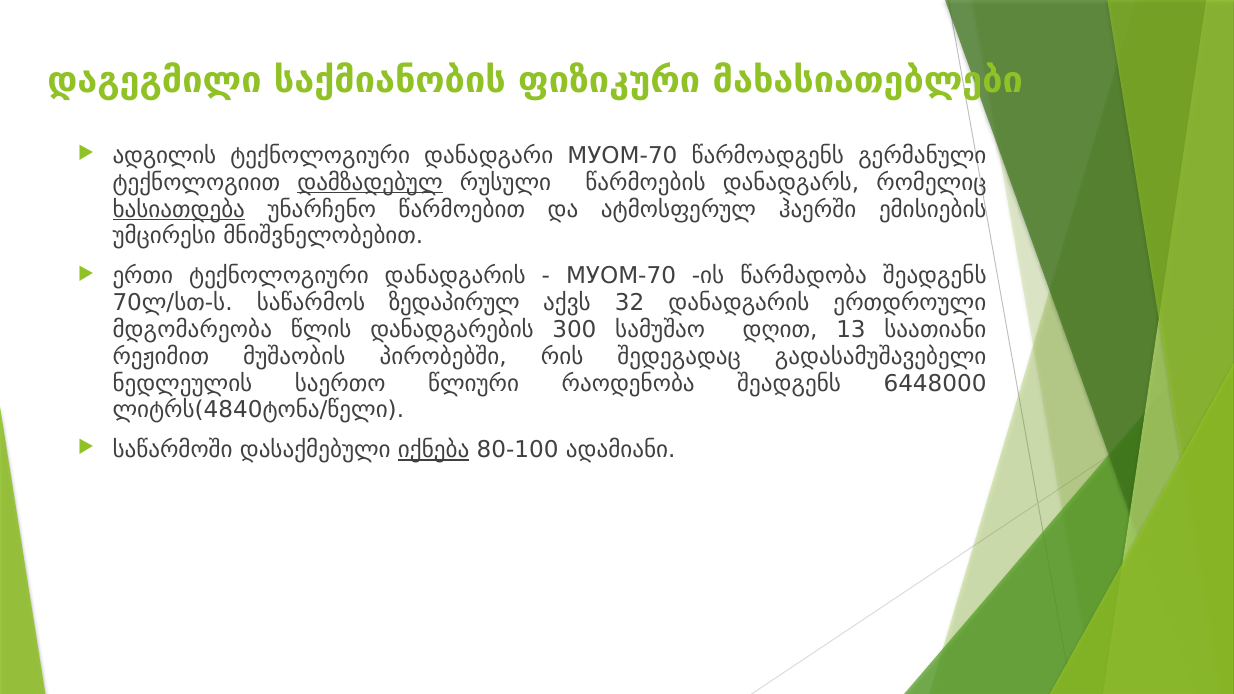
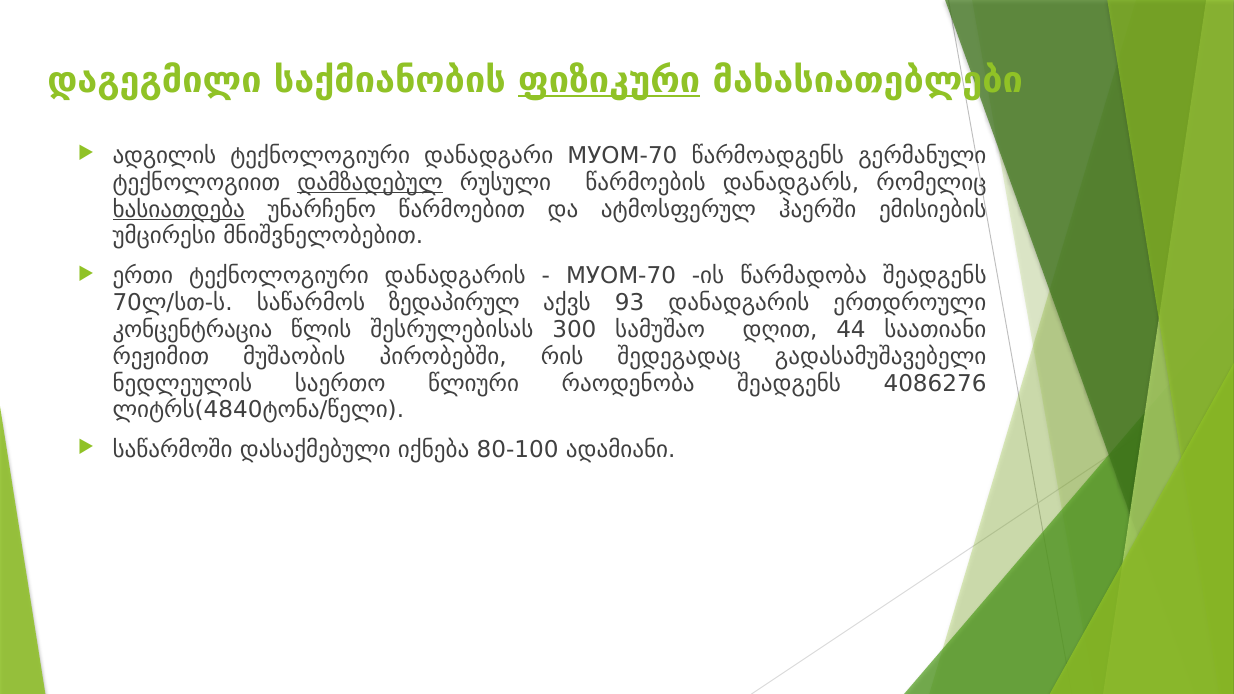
ფიზიკური underline: none -> present
32: 32 -> 93
მდგომარეობა: მდგომარეობა -> კონცენტრაცია
დანადგარების: დანადგარების -> შესრულებისას
13: 13 -> 44
6448000: 6448000 -> 4086276
იქნება underline: present -> none
